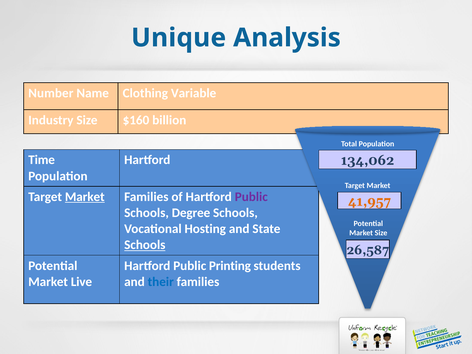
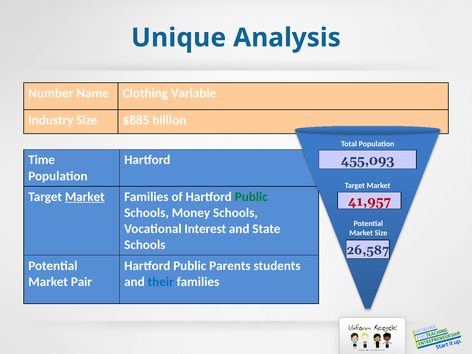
$160: $160 -> $885
134,062: 134,062 -> 455,093
Public at (251, 197) colour: purple -> green
41,957 colour: orange -> red
Degree: Degree -> Money
Hosting: Hosting -> Interest
Schools at (145, 245) underline: present -> none
Printing: Printing -> Parents
Live: Live -> Pair
